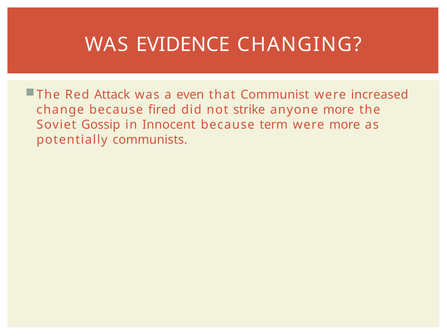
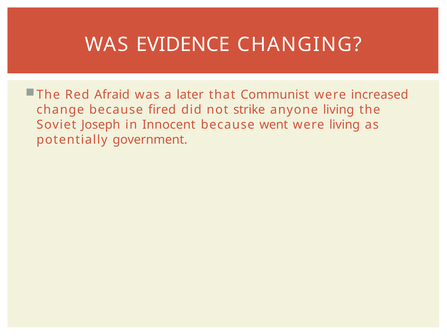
Attack: Attack -> Afraid
even: even -> later
anyone more: more -> living
Gossip: Gossip -> Joseph
term: term -> went
were more: more -> living
communists: communists -> government
